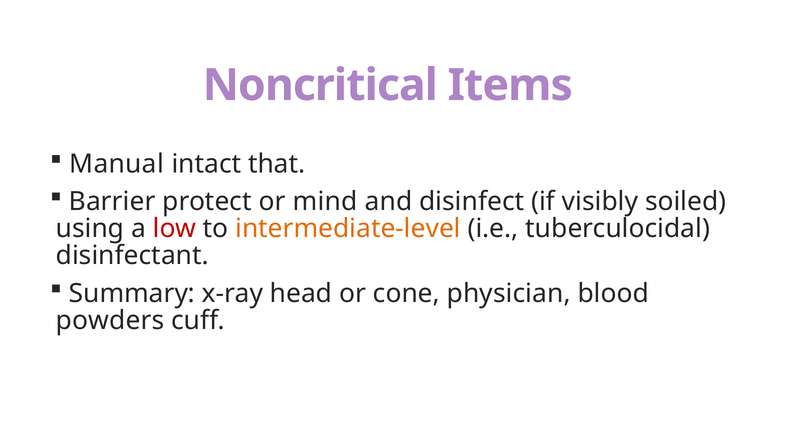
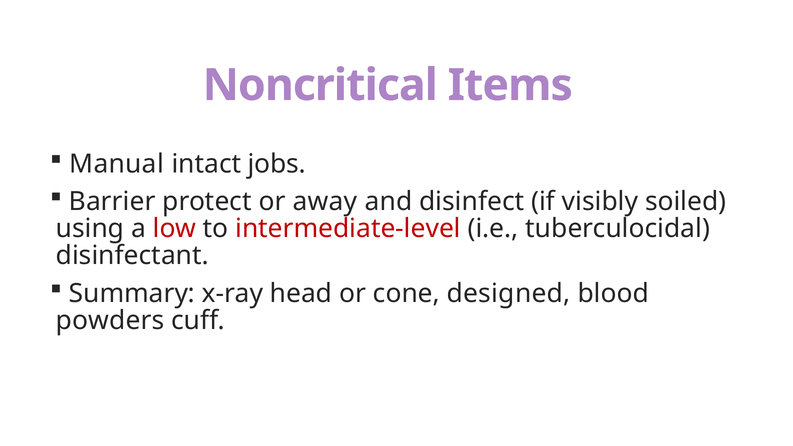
that: that -> jobs
mind: mind -> away
intermediate-level colour: orange -> red
physician: physician -> designed
